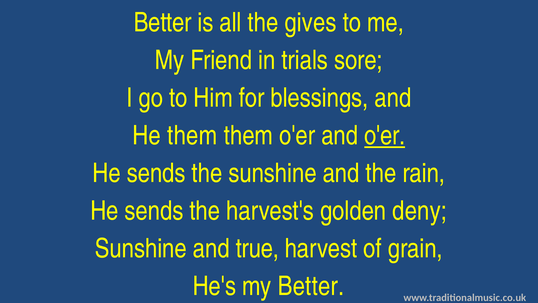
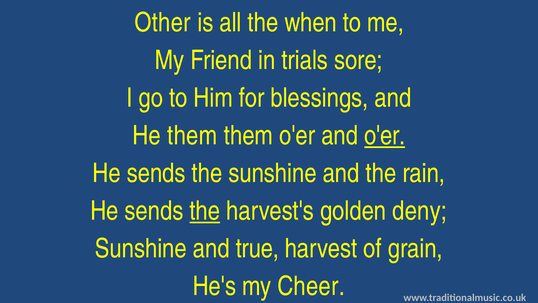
Better at (163, 22): Better -> Other
gives: gives -> when
the at (205, 211) underline: none -> present
my Better: Better -> Cheer
